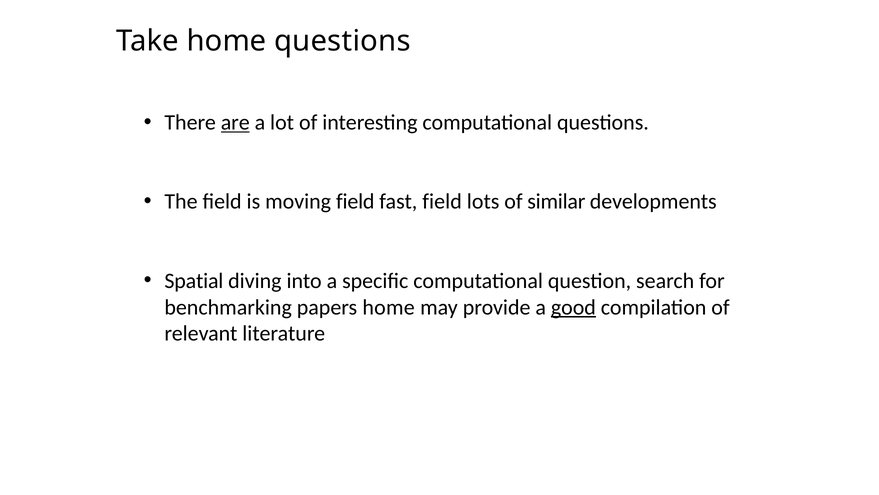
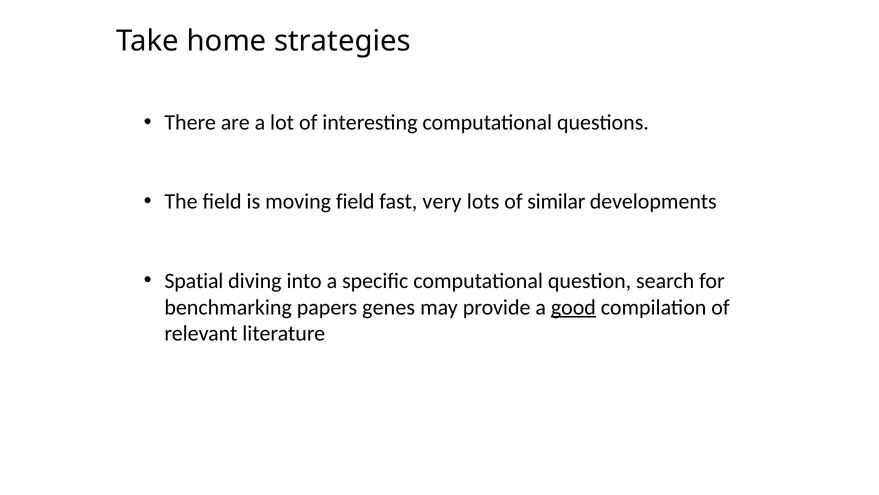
home questions: questions -> strategies
are underline: present -> none
fast field: field -> very
papers home: home -> genes
